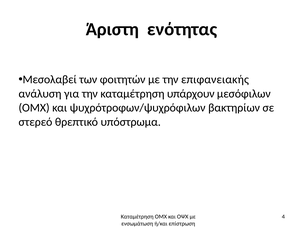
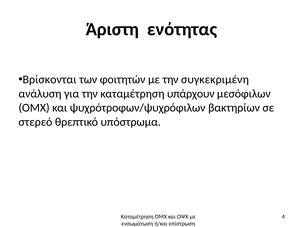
Μεσολαβεί: Μεσολαβεί -> Βρίσκονται
επιφανειακής: επιφανειακής -> συγκεκριμένη
